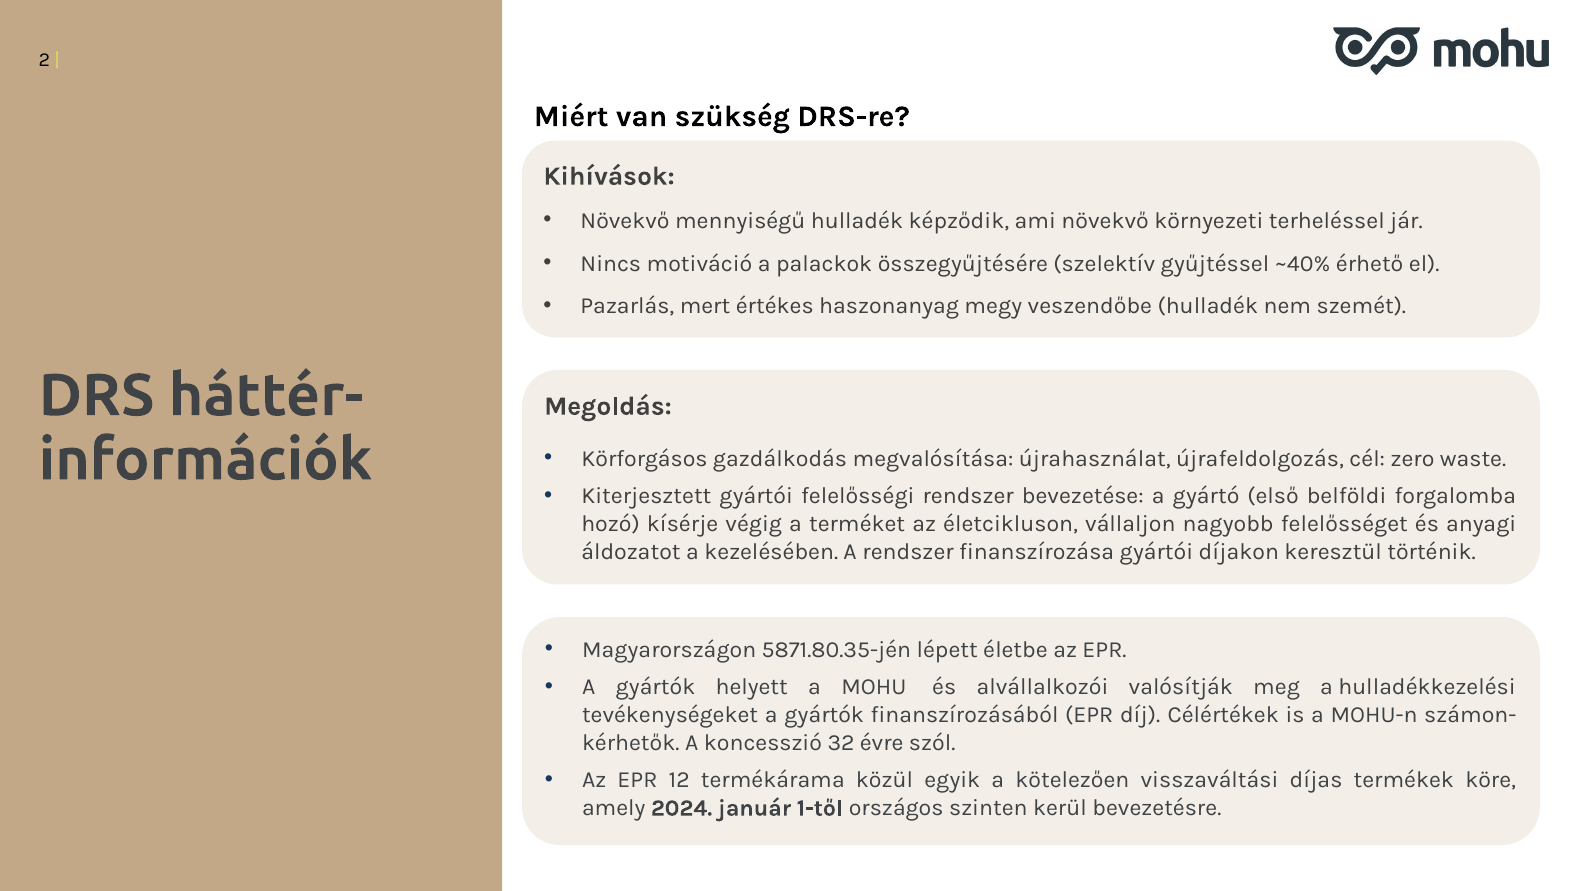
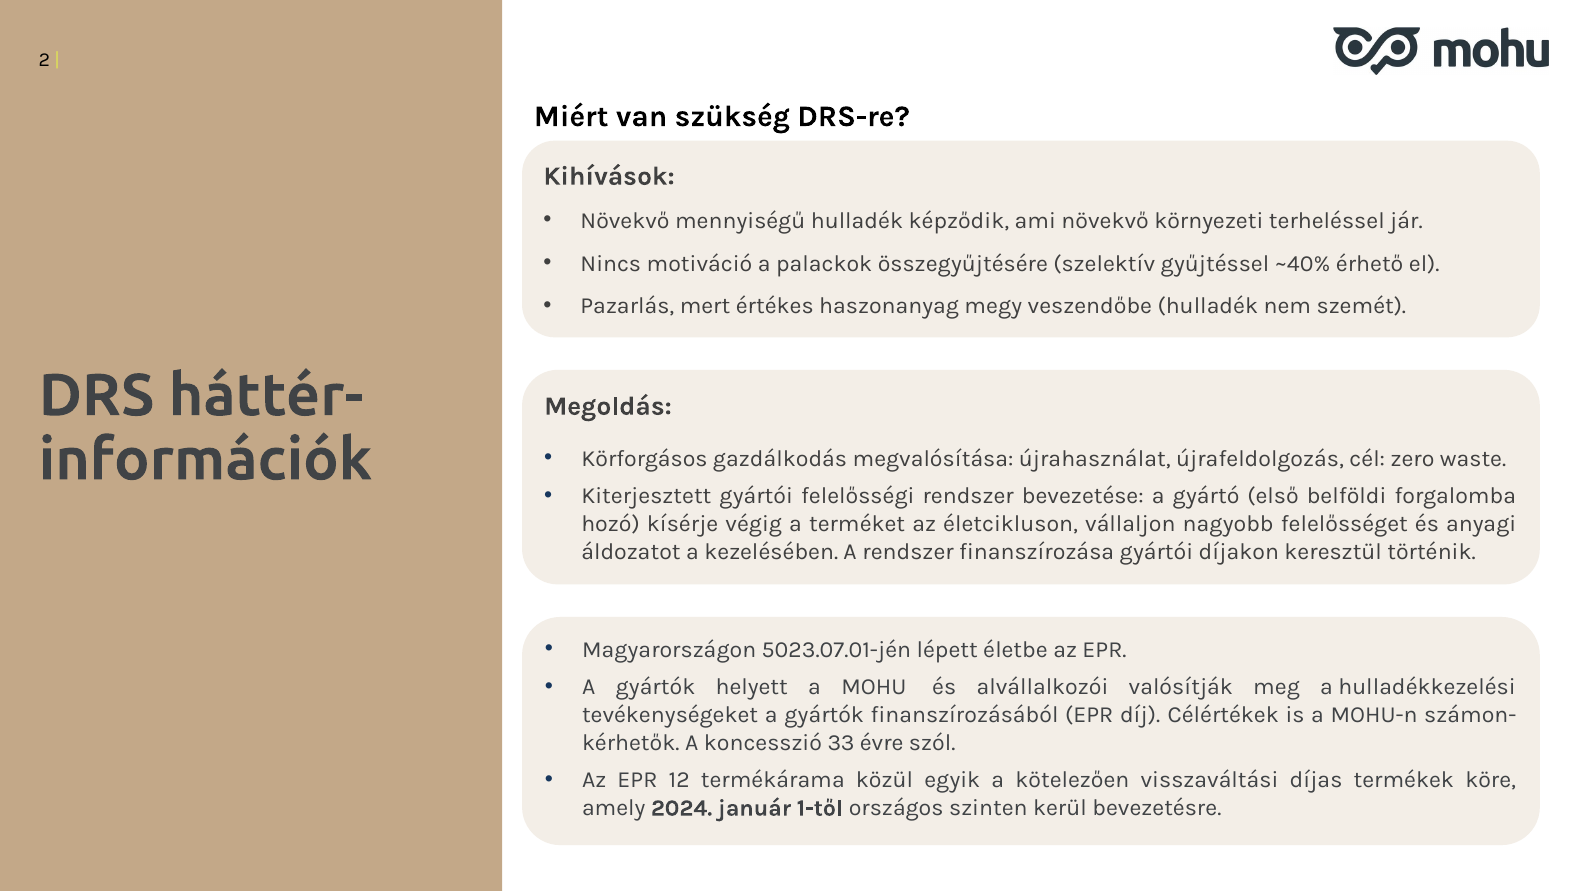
5871.80.35-jén: 5871.80.35-jén -> 5023.07.01-jén
32: 32 -> 33
